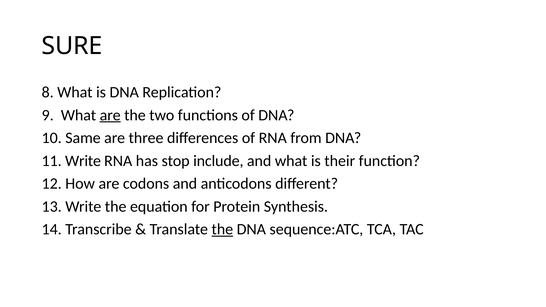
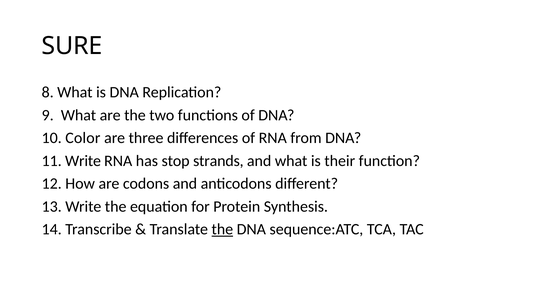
are at (110, 115) underline: present -> none
Same: Same -> Color
include: include -> strands
